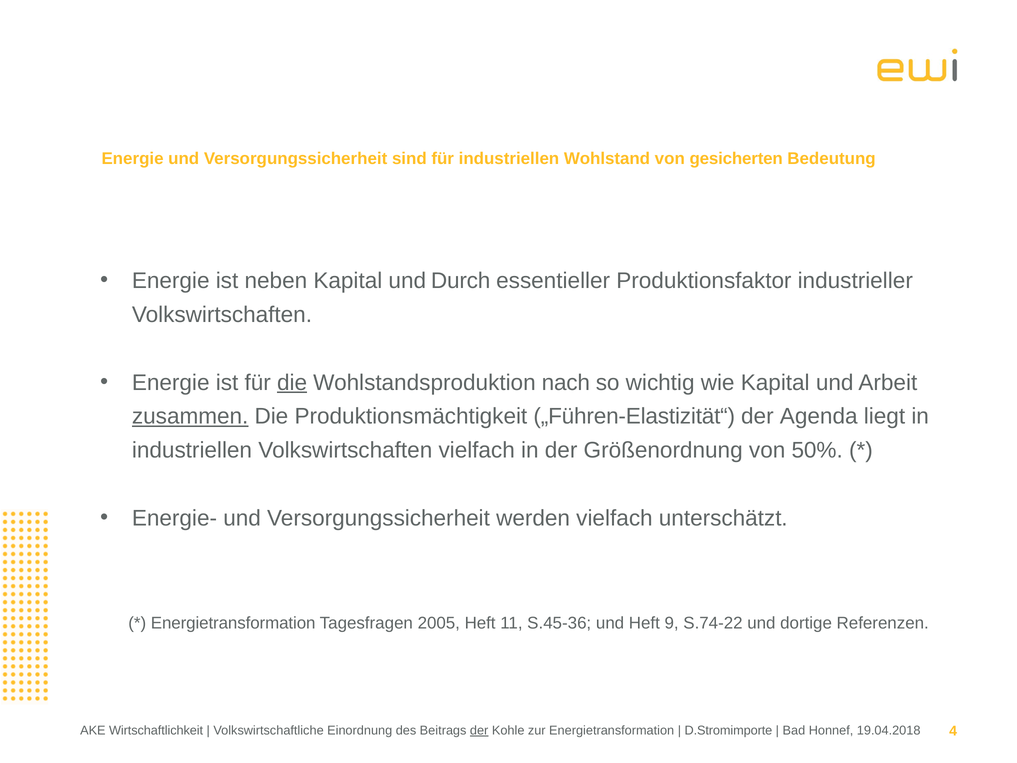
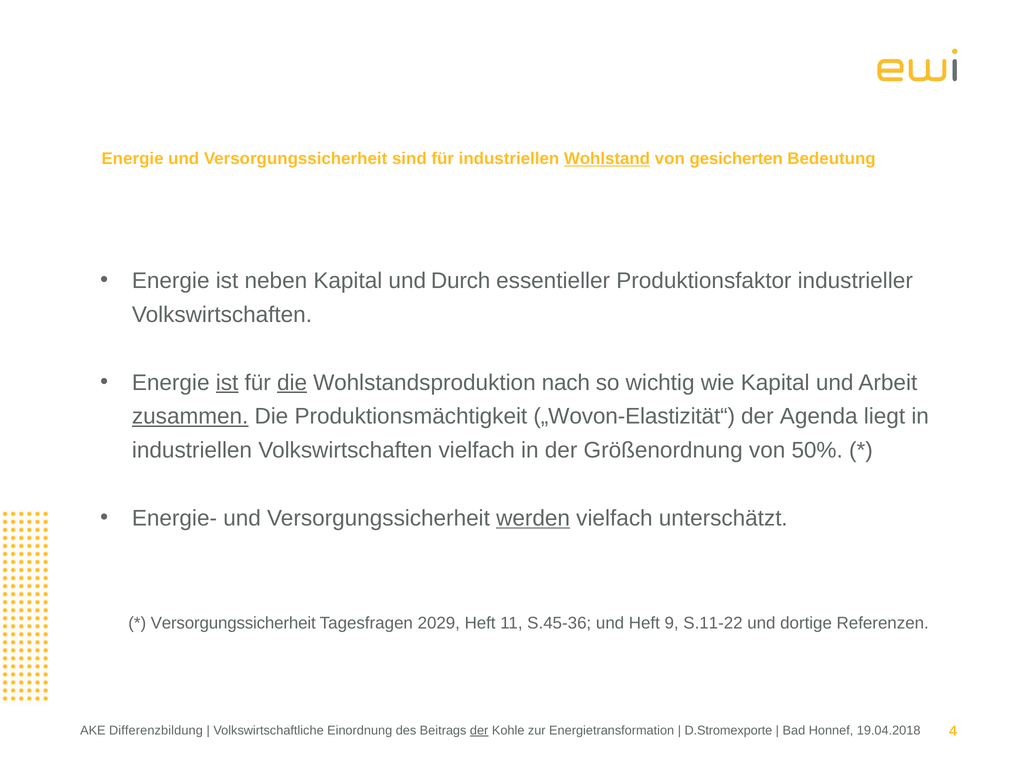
Wohlstand underline: none -> present
ist at (227, 382) underline: none -> present
„Führen-Elastizität“: „Führen-Elastizität“ -> „Wovon-Elastizität“
werden underline: none -> present
Energietransformation at (233, 623): Energietransformation -> Versorgungssicherheit
2005: 2005 -> 2029
S.74-22: S.74-22 -> S.11-22
Wirtschaftlichkeit: Wirtschaftlichkeit -> Differenzbildung
D.Stromimporte: D.Stromimporte -> D.Stromexporte
